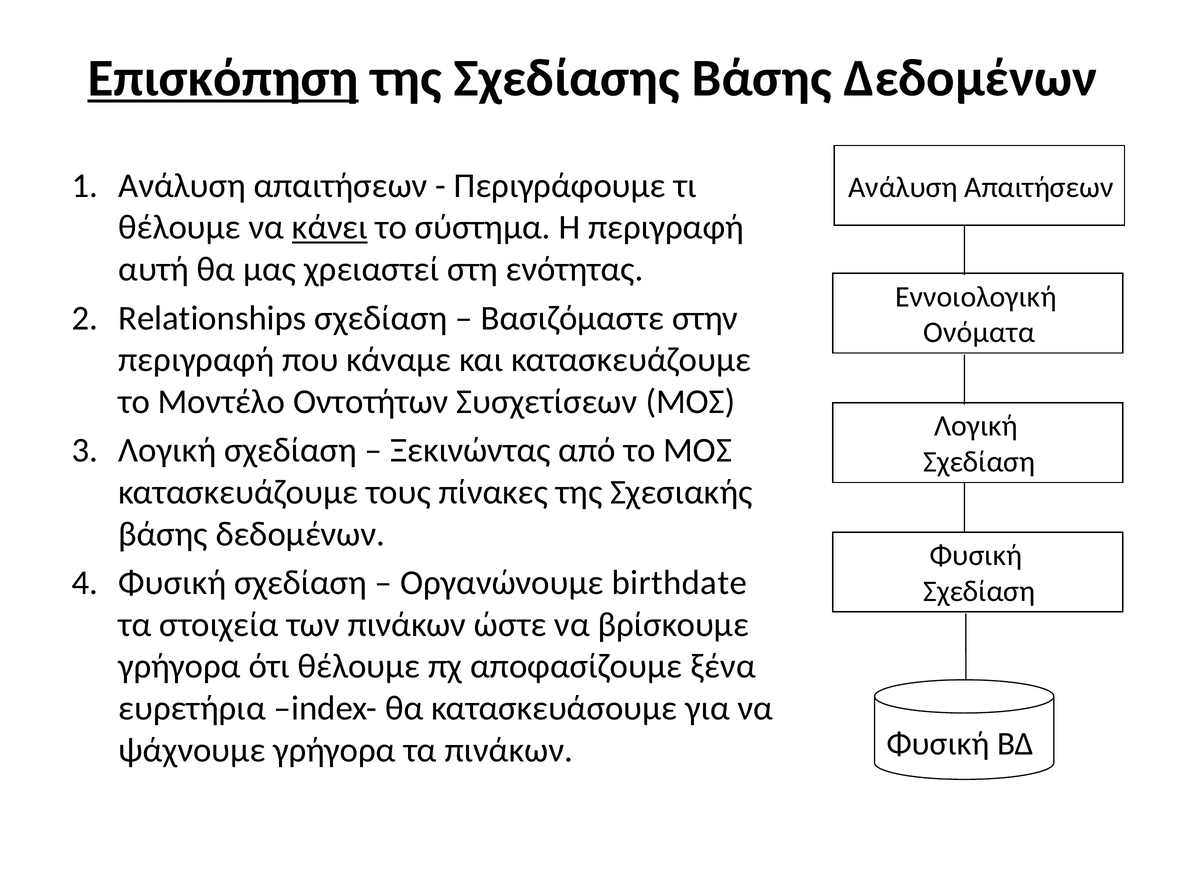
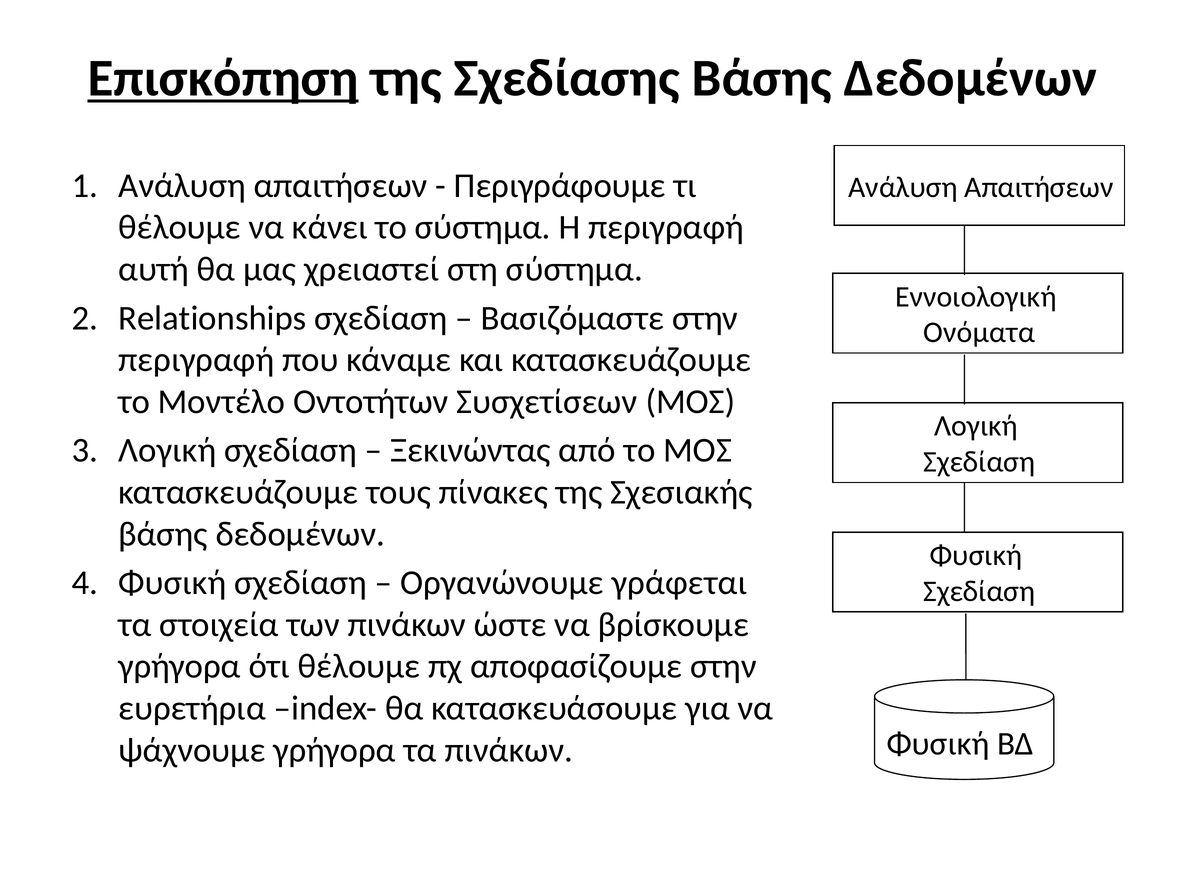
κάνει underline: present -> none
στη ενότητας: ενότητας -> σύστημα
birthdate: birthdate -> γράφεται
αποφασίζουμε ξένα: ξένα -> στην
